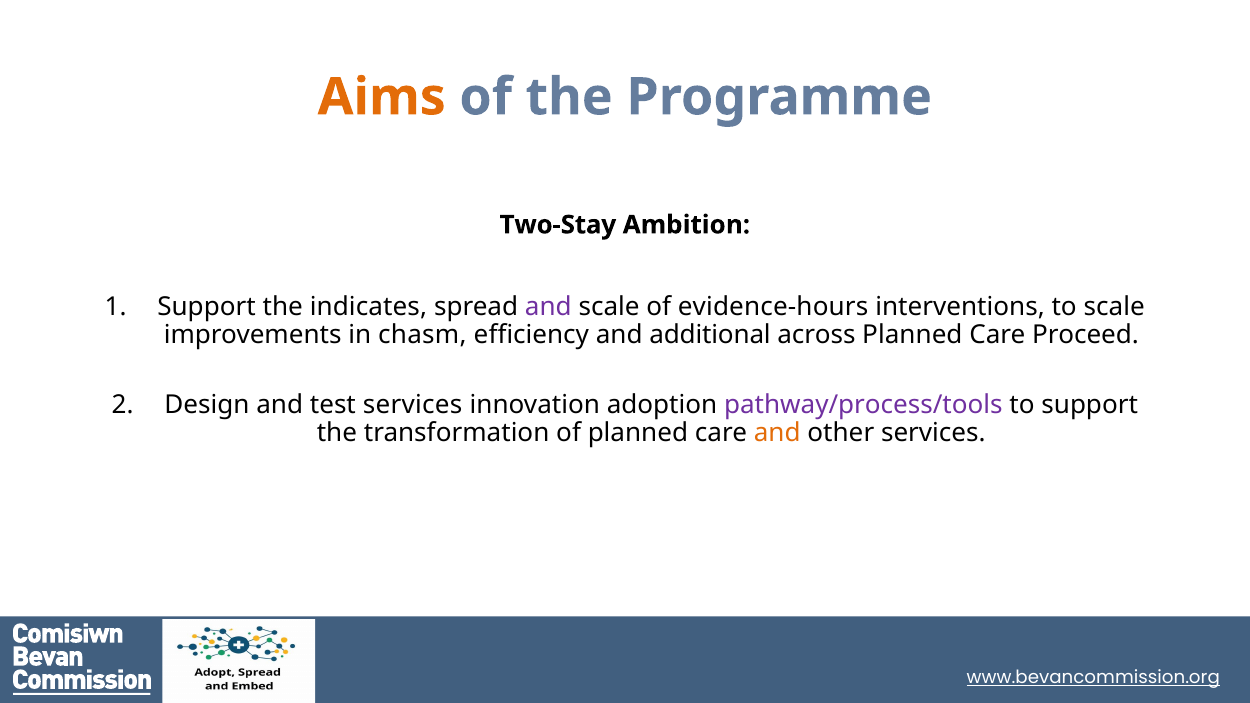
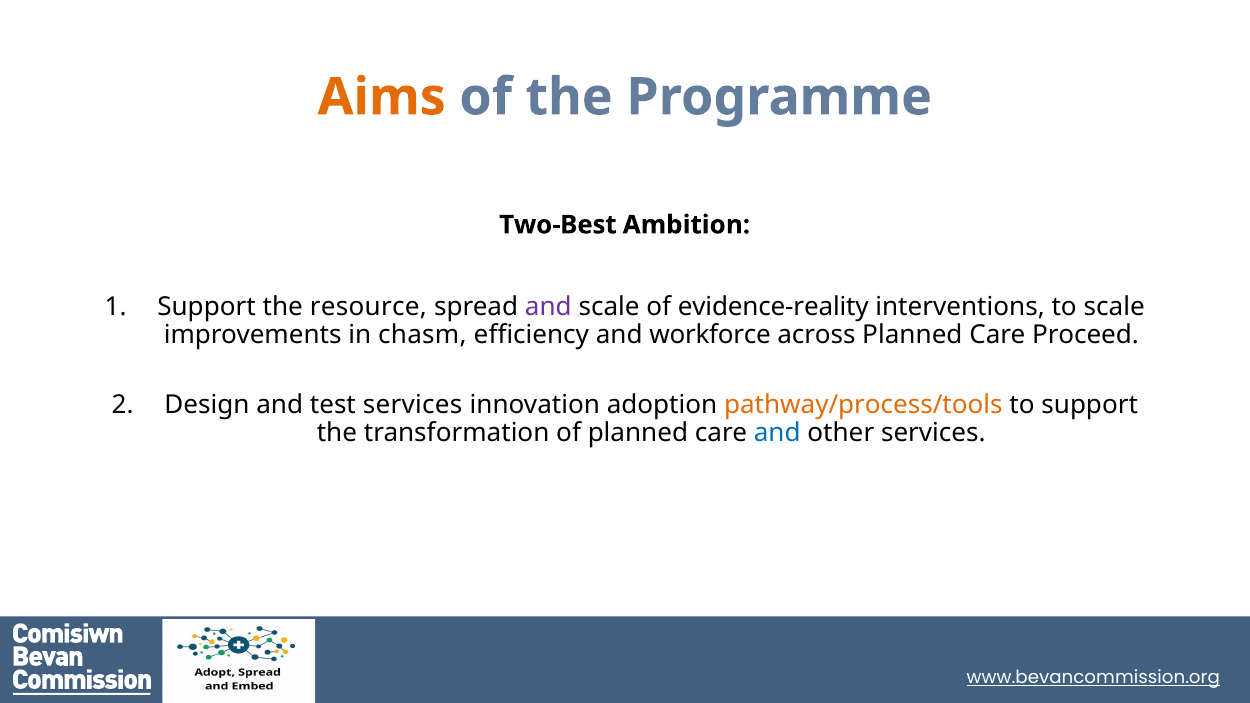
Two-Stay: Two-Stay -> Two-Best
indicates: indicates -> resource
evidence-hours: evidence-hours -> evidence-reality
additional: additional -> workforce
pathway/process/tools colour: purple -> orange
and at (777, 433) colour: orange -> blue
